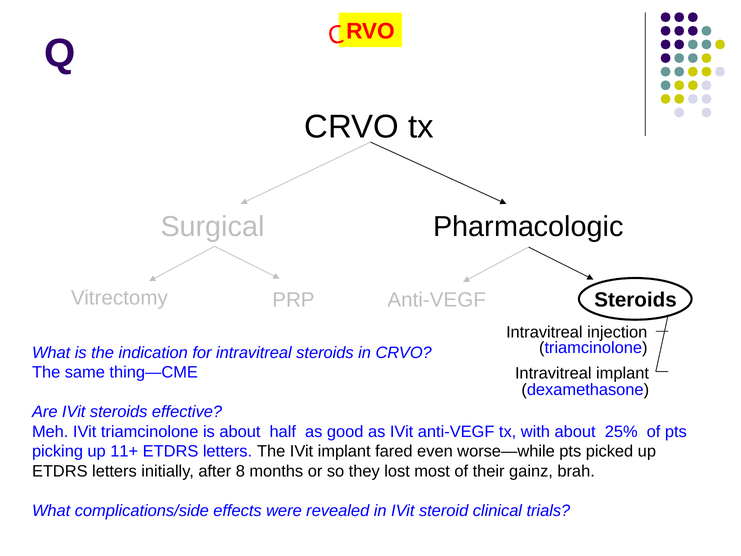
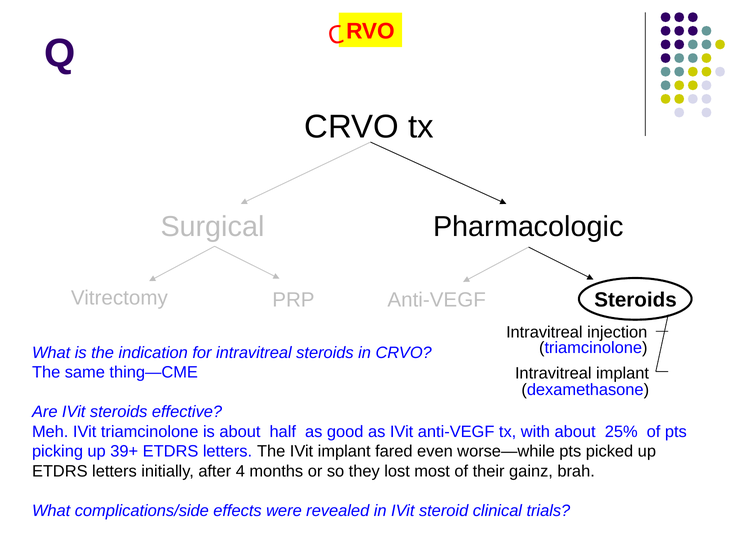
11+: 11+ -> 39+
8: 8 -> 4
